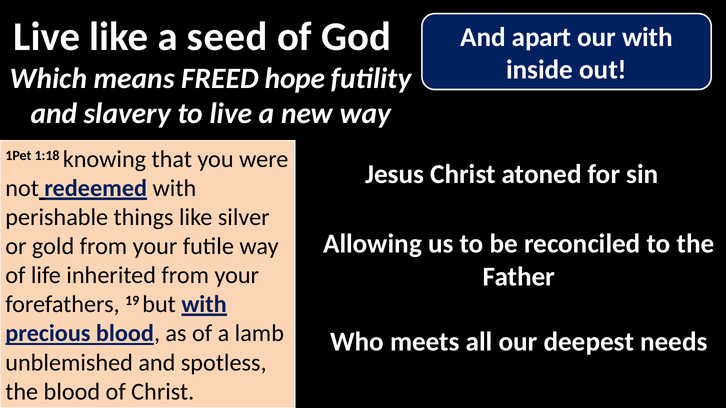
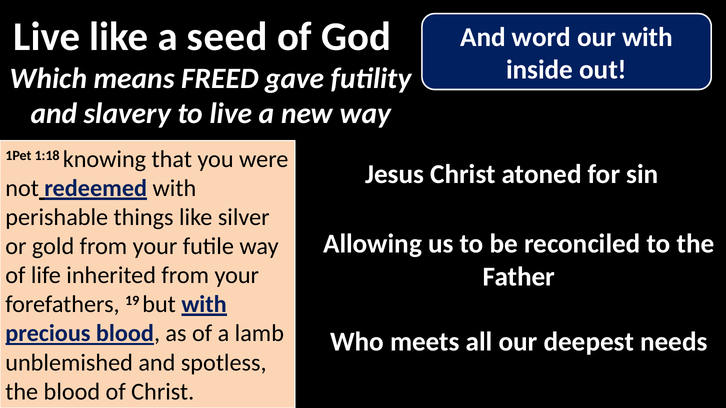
apart: apart -> word
hope: hope -> gave
